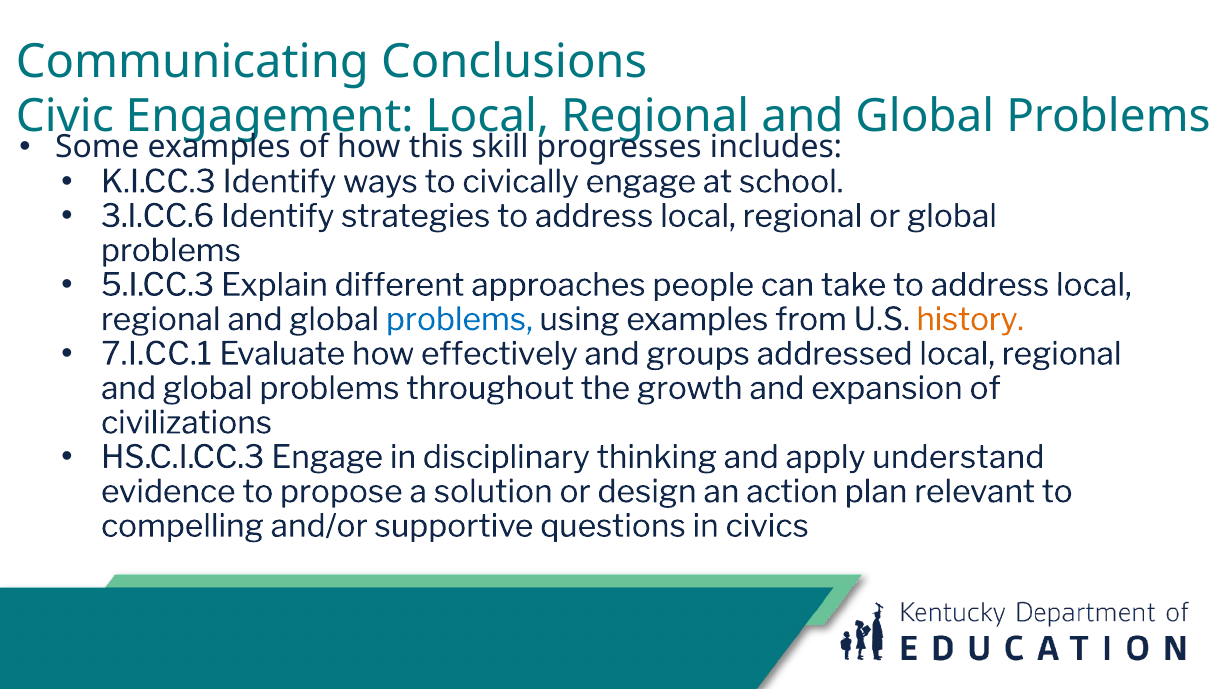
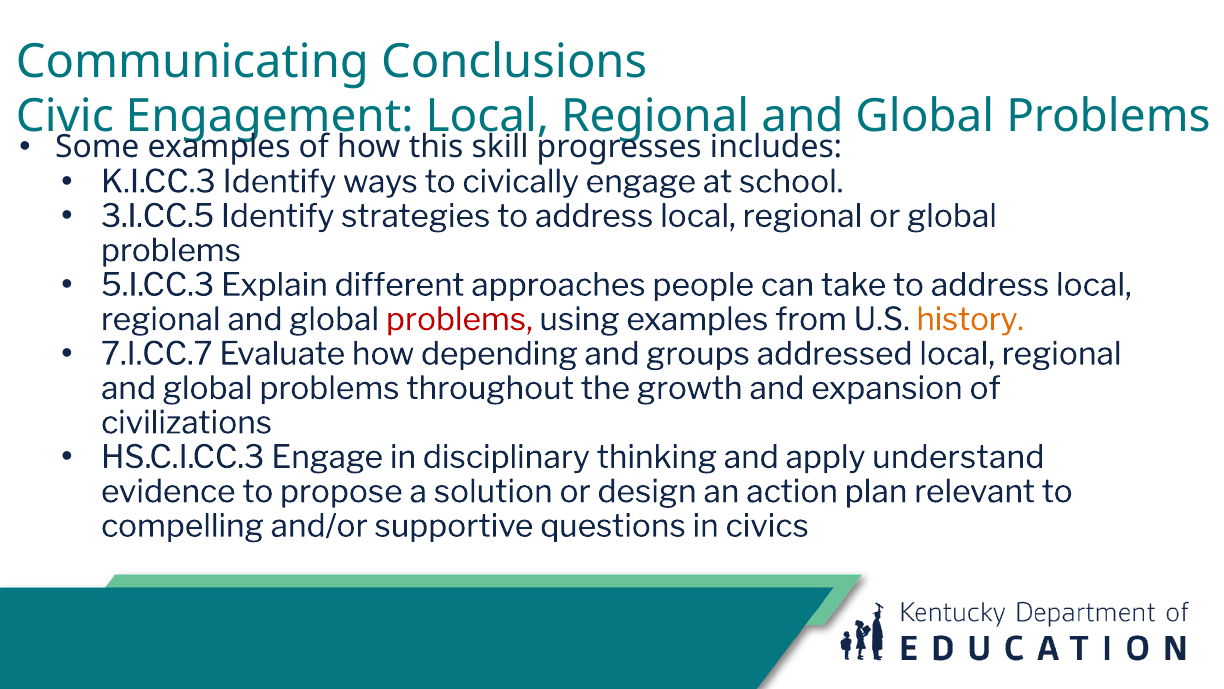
3.I.CC.6: 3.I.CC.6 -> 3.I.CC.5
problems at (459, 319) colour: blue -> red
7.I.CC.1: 7.I.CC.1 -> 7.I.CC.7
effectively: effectively -> depending
